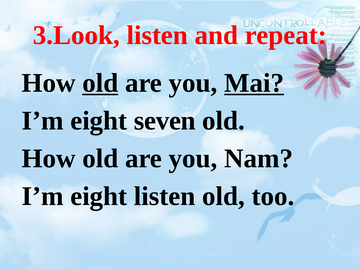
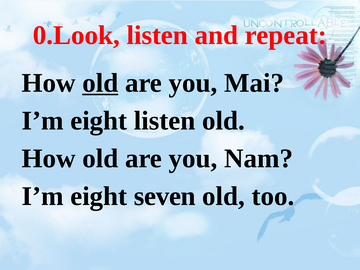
3.Look: 3.Look -> 0.Look
Mai underline: present -> none
eight seven: seven -> listen
eight listen: listen -> seven
